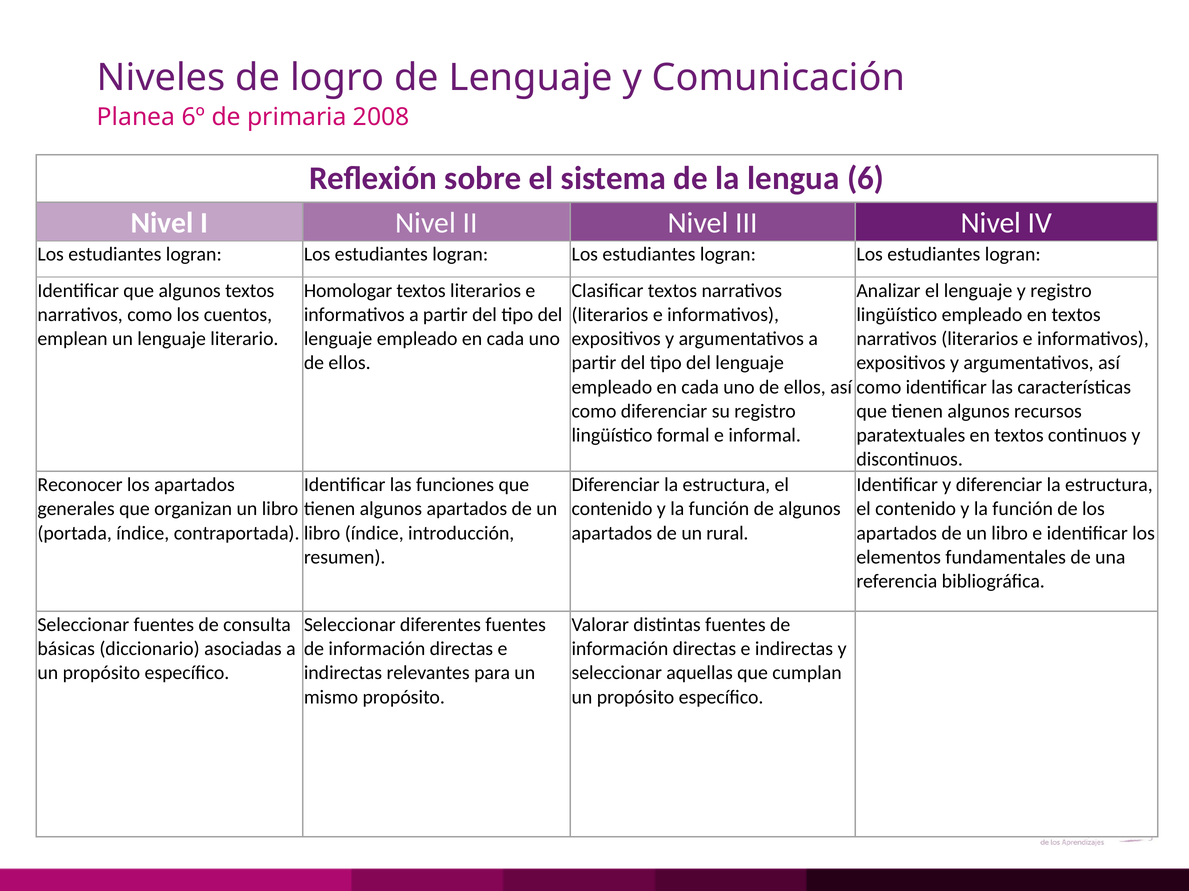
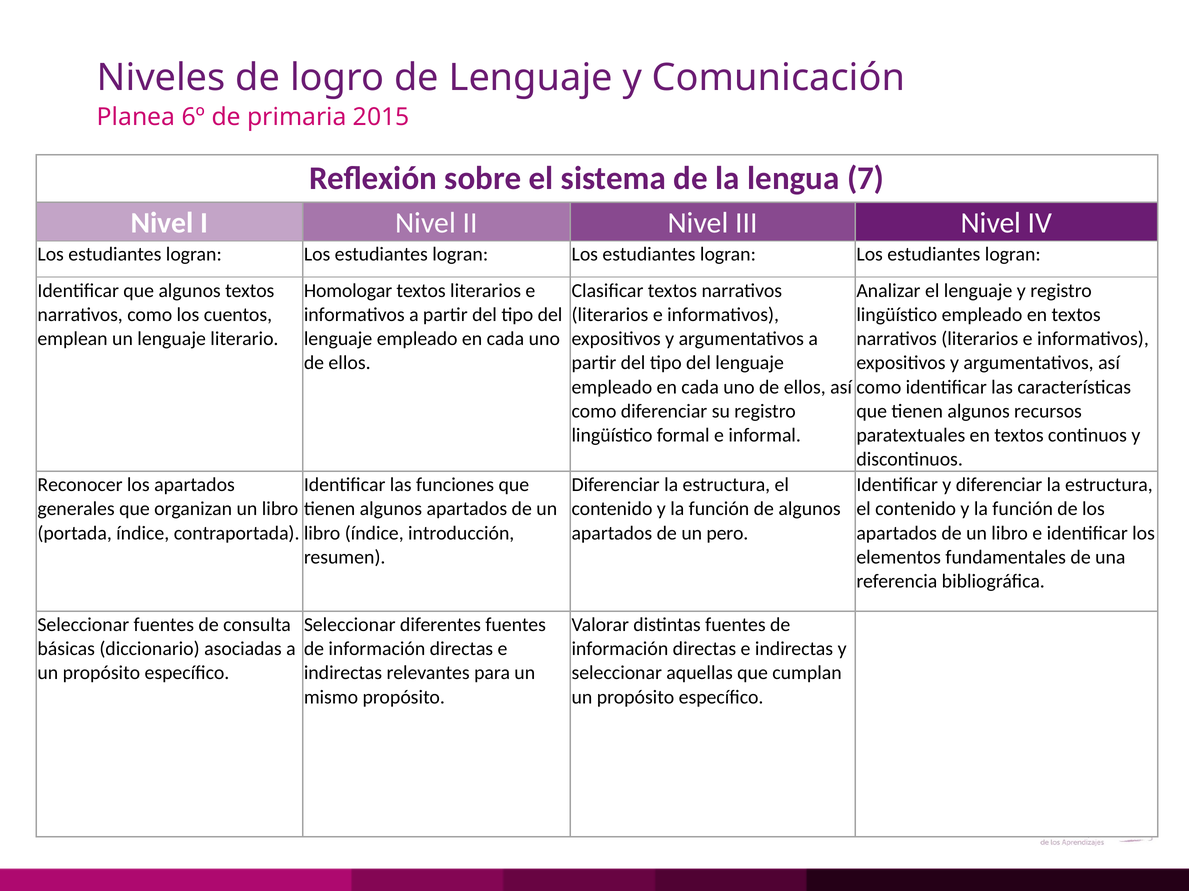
2008: 2008 -> 2015
6: 6 -> 7
rural: rural -> pero
